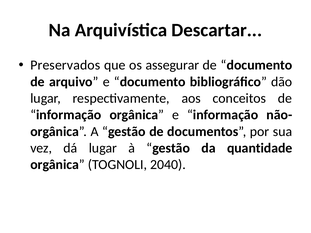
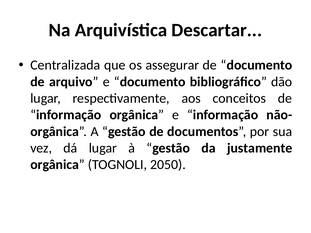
Preservados: Preservados -> Centralizada
quantidade: quantidade -> justamente
2040: 2040 -> 2050
